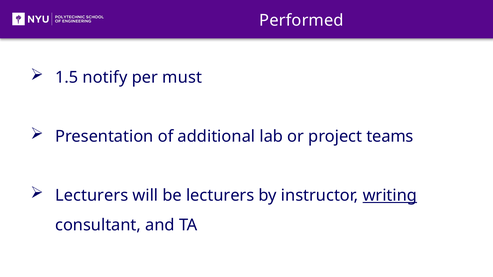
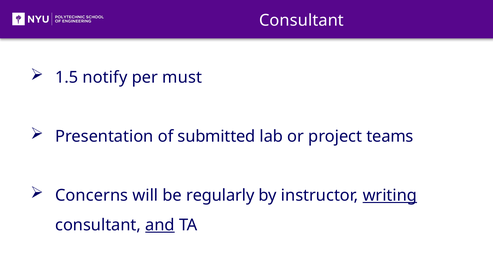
Performed at (301, 21): Performed -> Consultant
additional: additional -> submitted
Lecturers at (92, 196): Lecturers -> Concerns
be lecturers: lecturers -> regularly
and underline: none -> present
